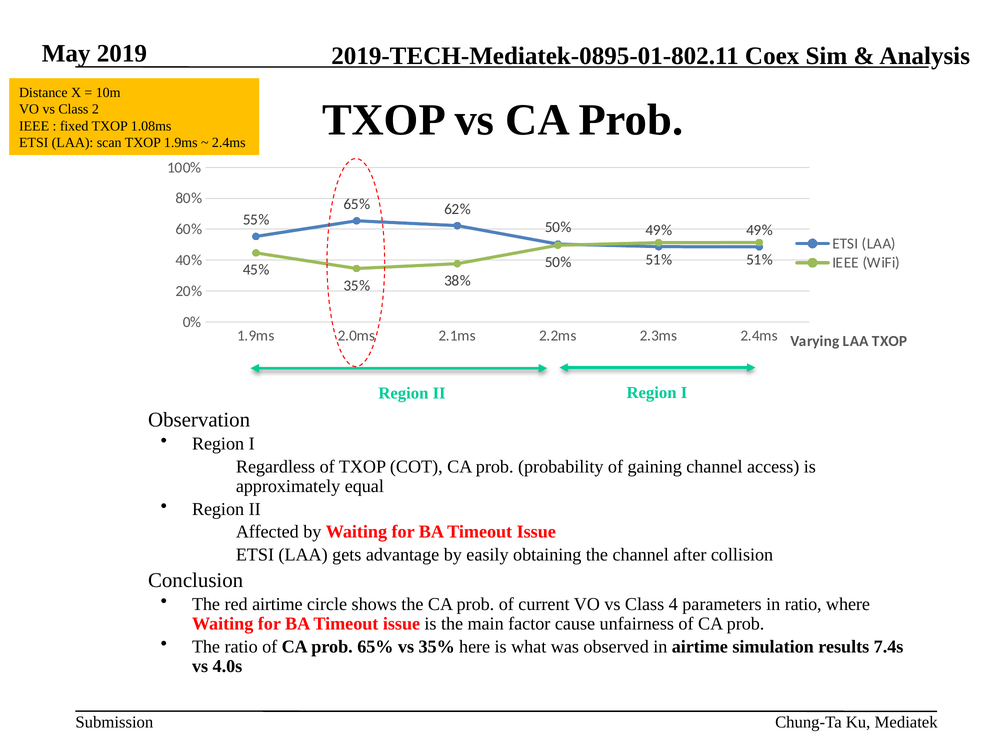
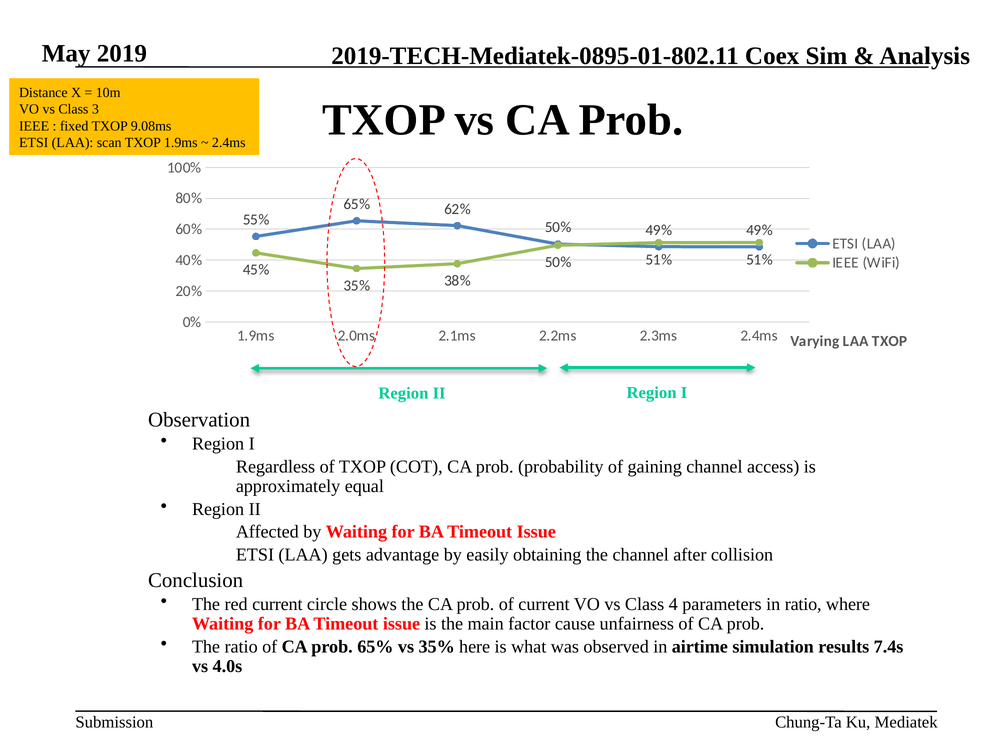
2: 2 -> 3
1.08ms: 1.08ms -> 9.08ms
red airtime: airtime -> current
